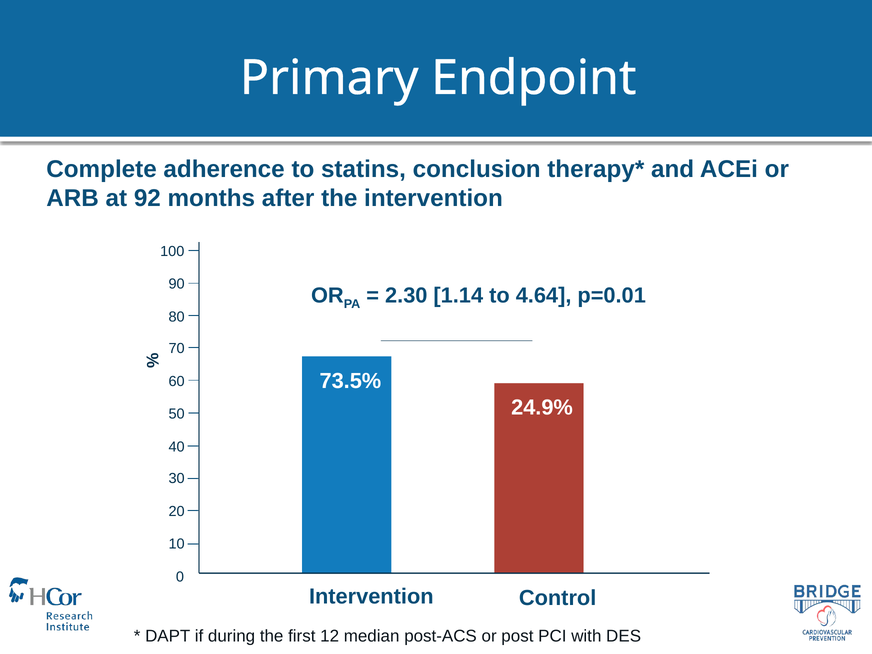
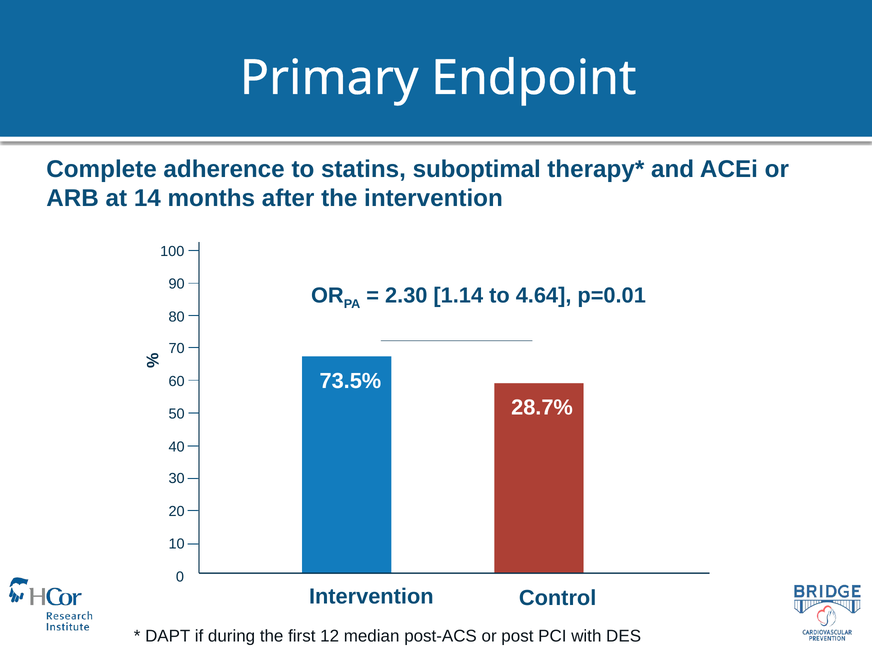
conclusion: conclusion -> suboptimal
92: 92 -> 14
24.9%: 24.9% -> 28.7%
